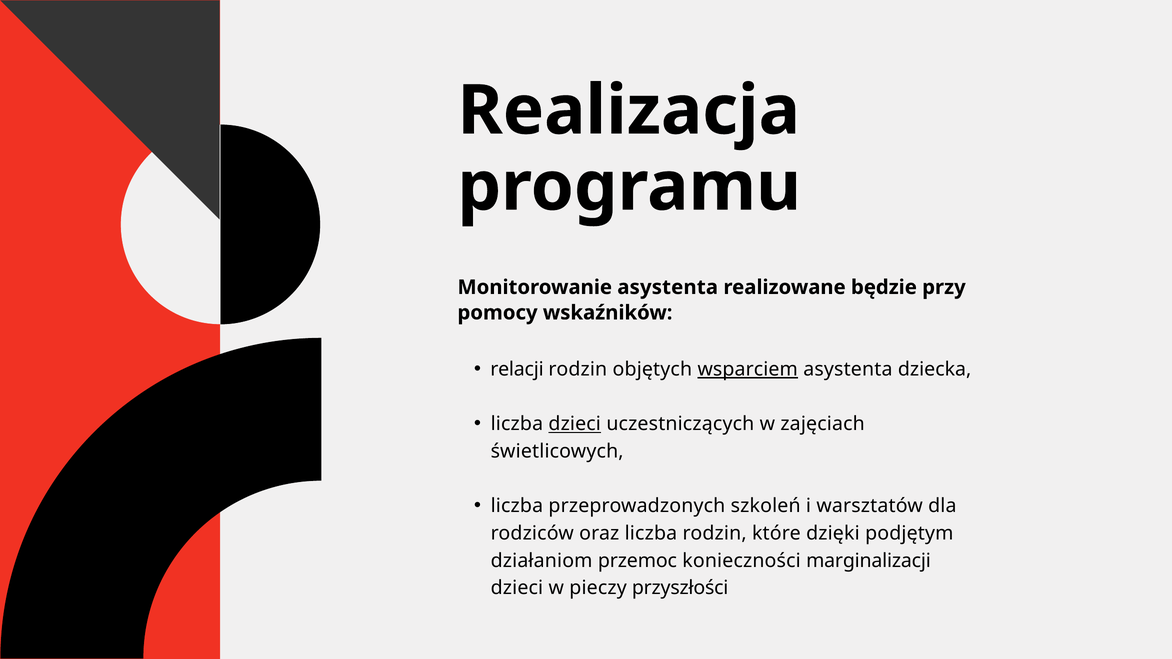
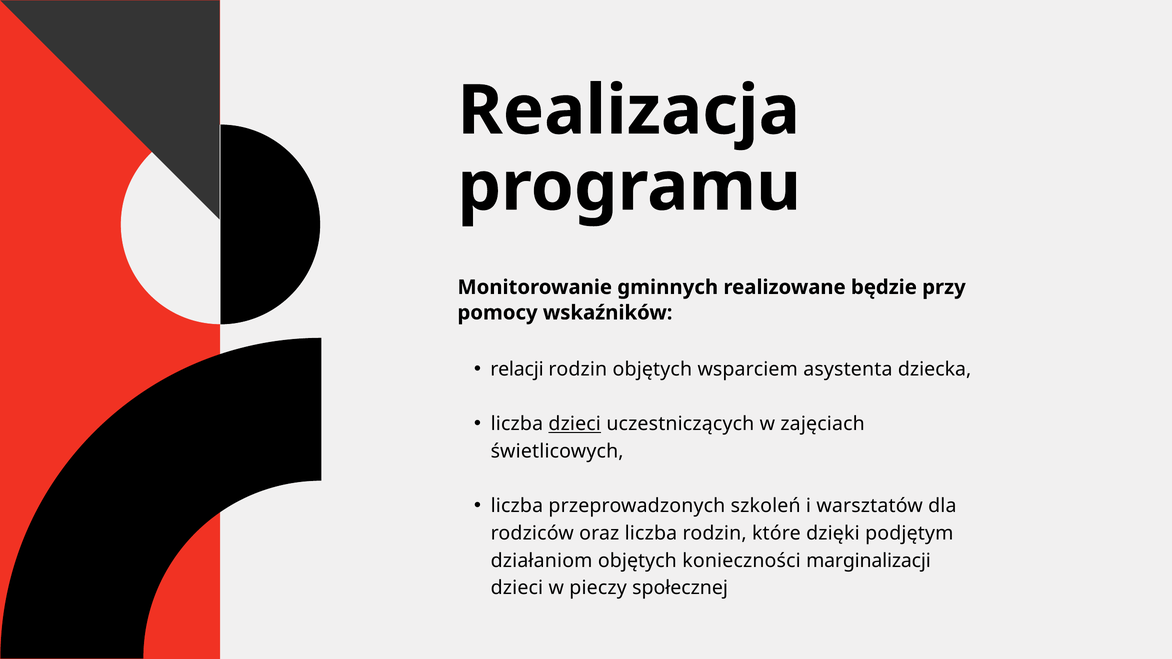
Monitorowanie asystenta: asystenta -> gminnych
wsparciem underline: present -> none
działaniom przemoc: przemoc -> objętych
przyszłości: przyszłości -> społecznej
